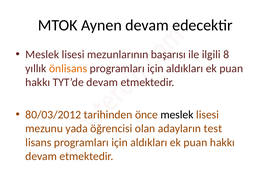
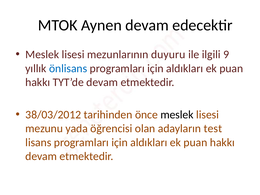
başarısı: başarısı -> duyuru
8: 8 -> 9
önlisans colour: orange -> blue
80/03/2012: 80/03/2012 -> 38/03/2012
